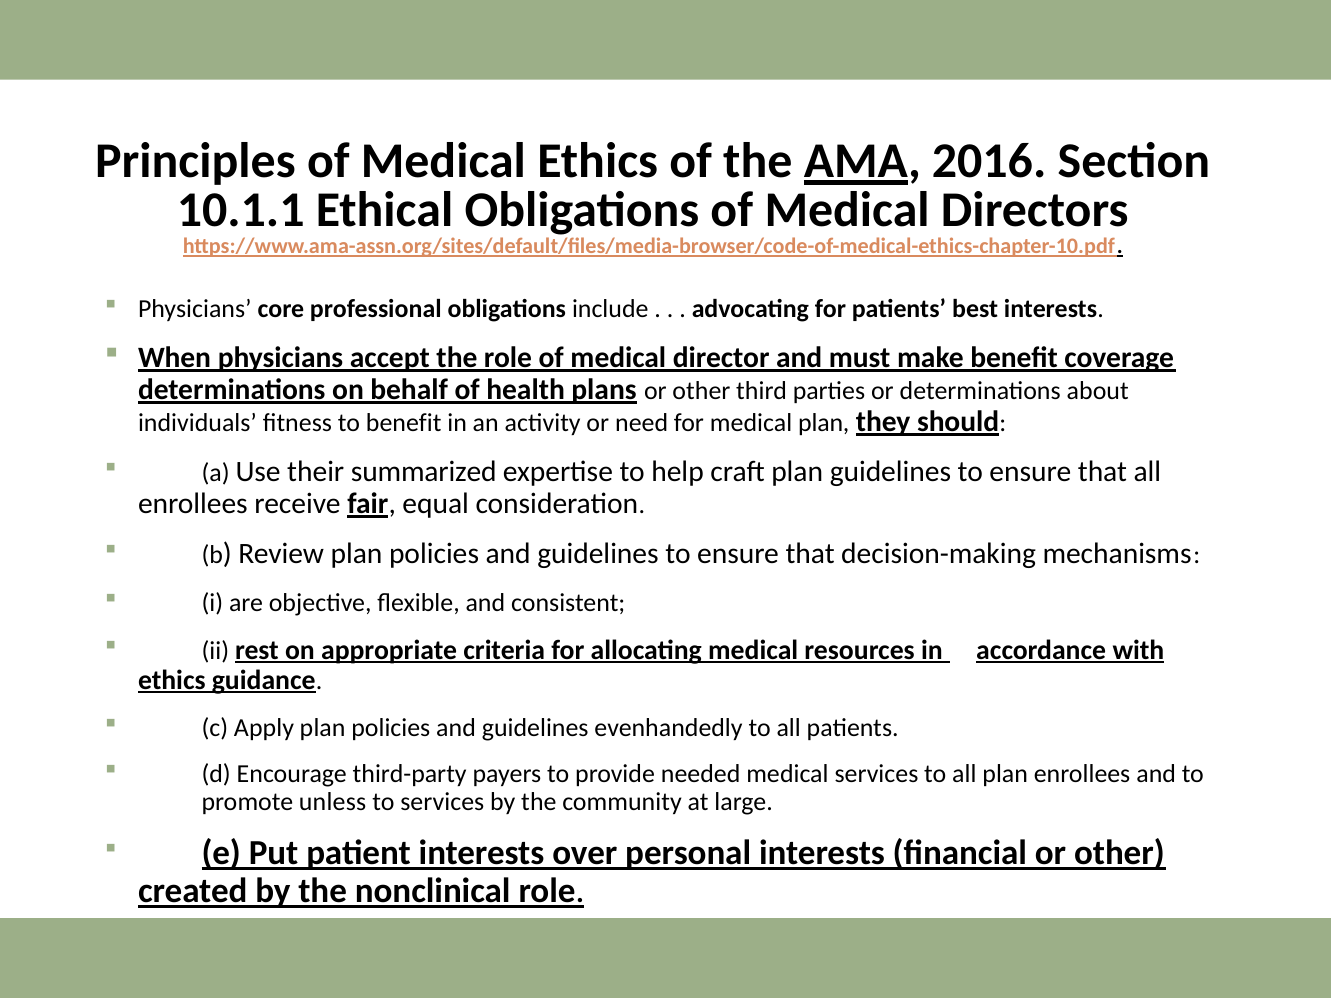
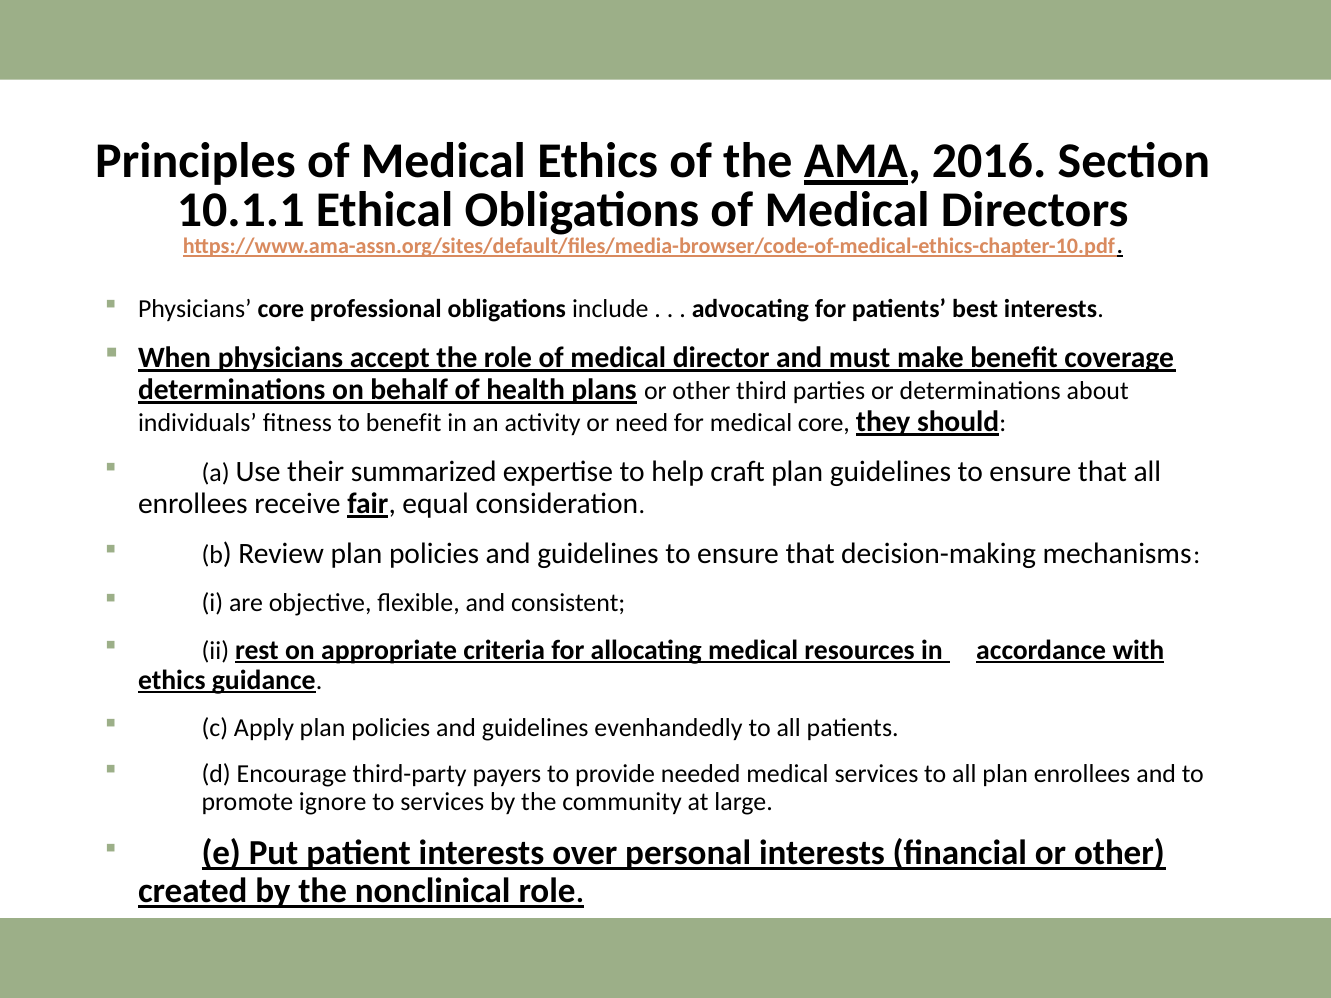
medical plan: plan -> core
unless: unless -> ignore
